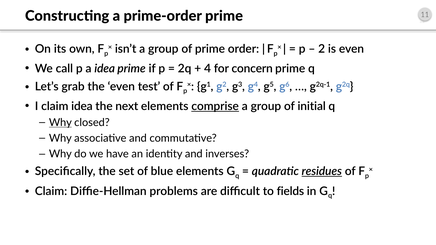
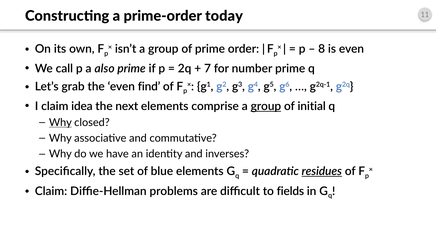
prime-order prime: prime -> today
2: 2 -> 8
a idea: idea -> also
4: 4 -> 7
concern: concern -> number
test: test -> find
comprise underline: present -> none
group at (266, 106) underline: none -> present
